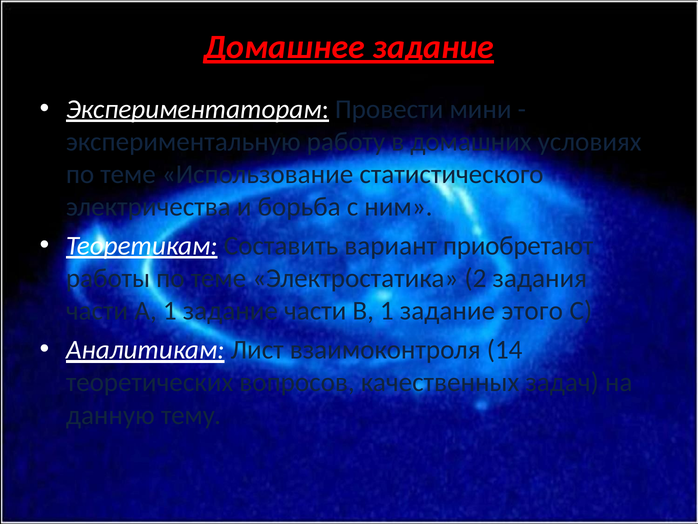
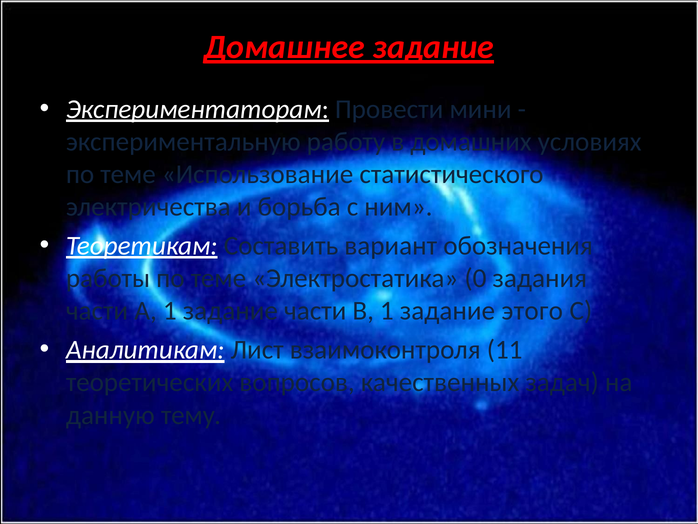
приобретают: приобретают -> обозначения
2: 2 -> 0
14: 14 -> 11
